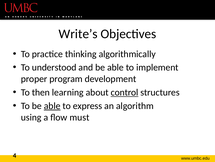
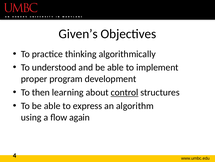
Write’s: Write’s -> Given’s
able at (52, 105) underline: present -> none
must: must -> again
